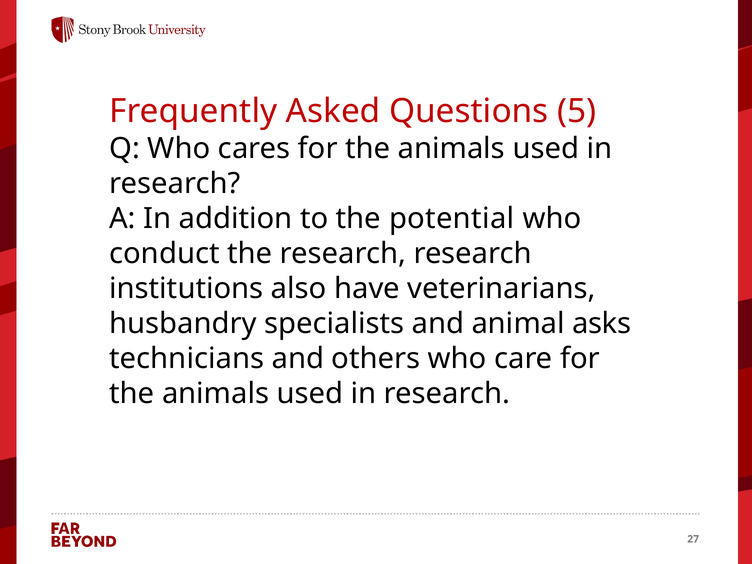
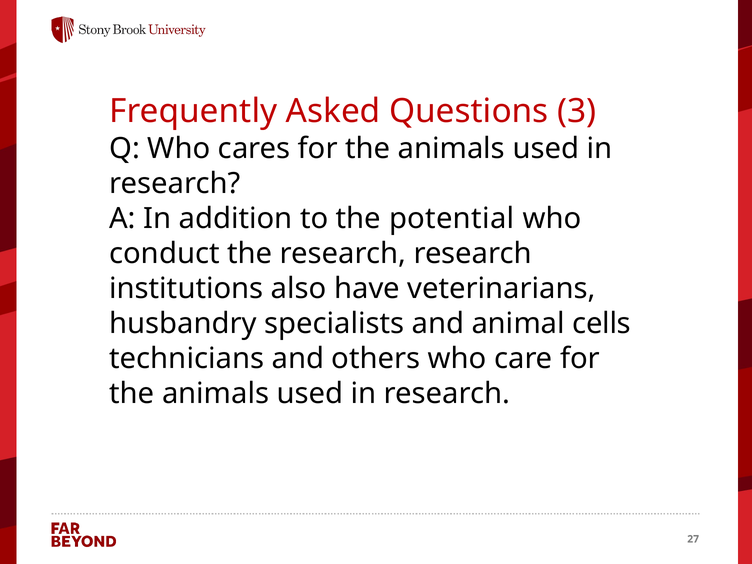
5: 5 -> 3
asks: asks -> cells
